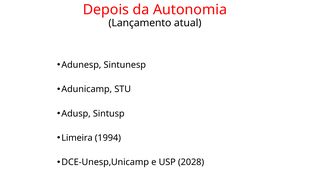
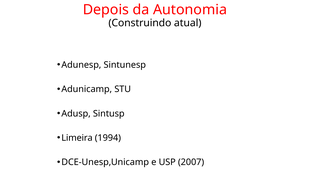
Lançamento: Lançamento -> Construindo
2028: 2028 -> 2007
